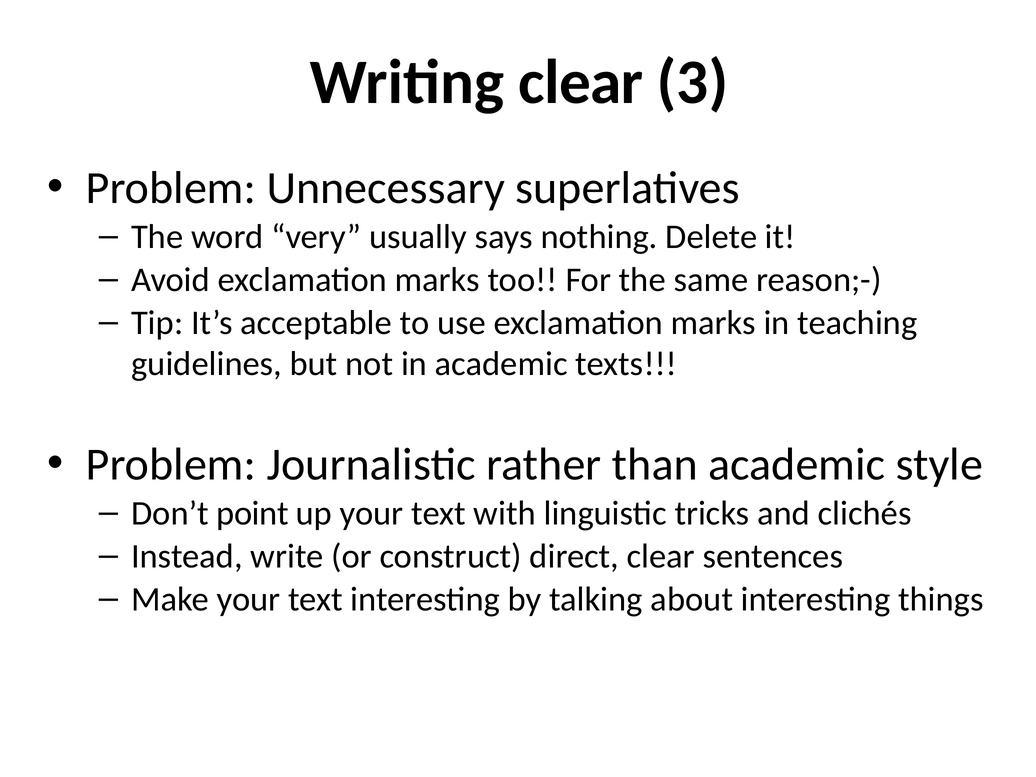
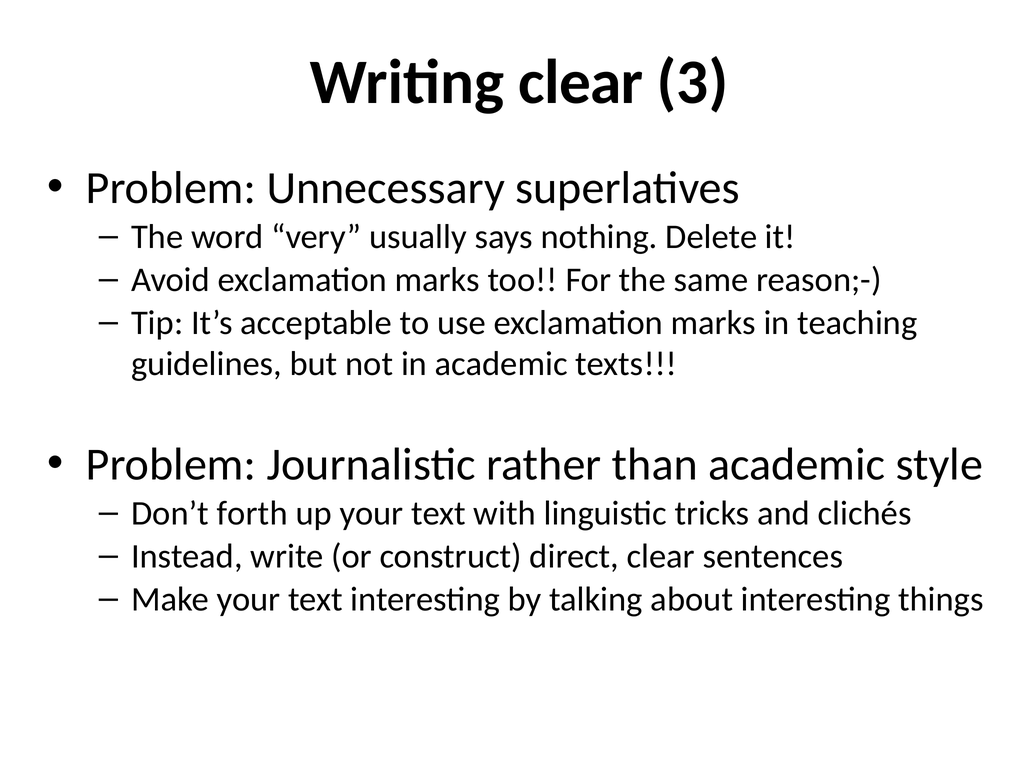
point: point -> forth
